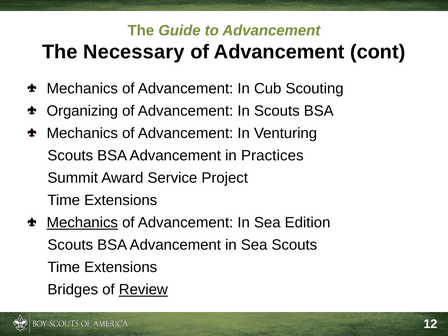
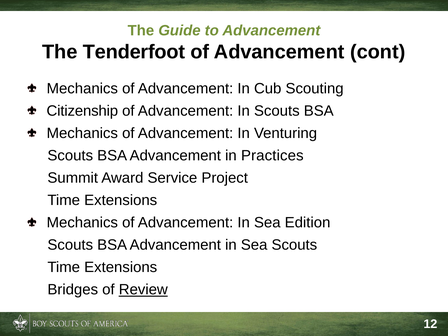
Necessary: Necessary -> Tenderfoot
Organizing: Organizing -> Citizenship
Mechanics at (82, 223) underline: present -> none
